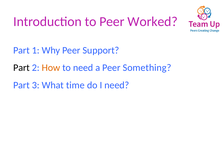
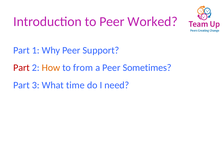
Part at (22, 68) colour: black -> red
to need: need -> from
Something: Something -> Sometimes
